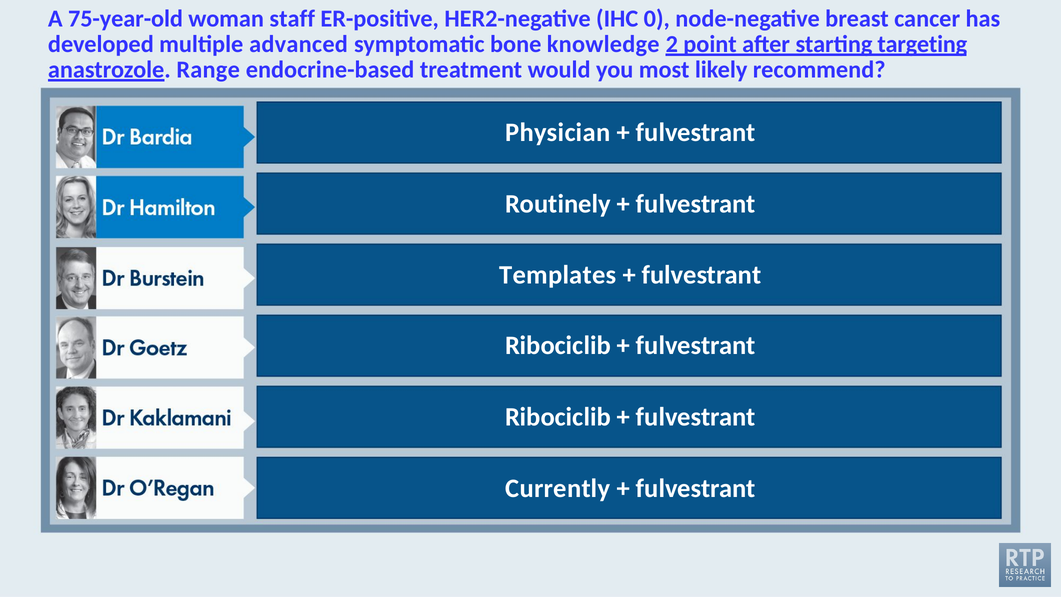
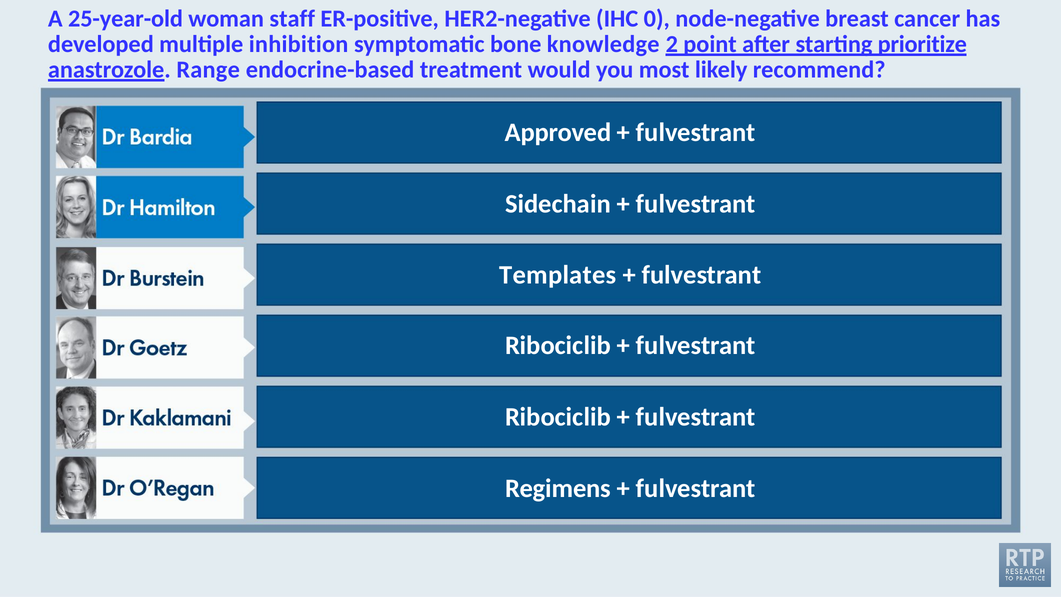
75-year-old: 75-year-old -> 25-year-old
advanced: advanced -> inhibition
targeting: targeting -> prioritize
Physician: Physician -> Approved
Routinely: Routinely -> Sidechain
Currently: Currently -> Regimens
